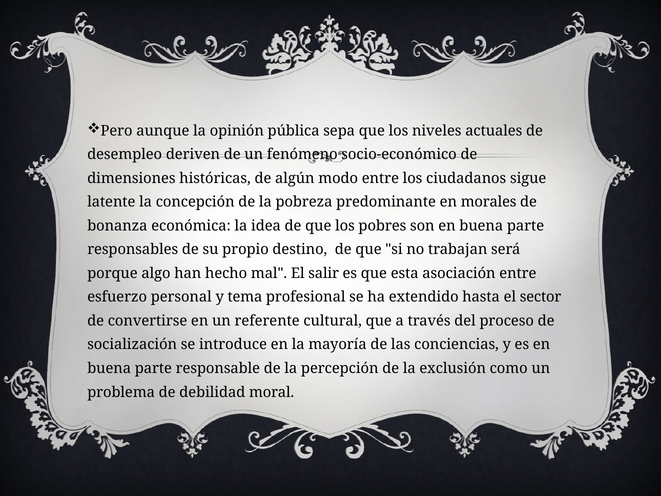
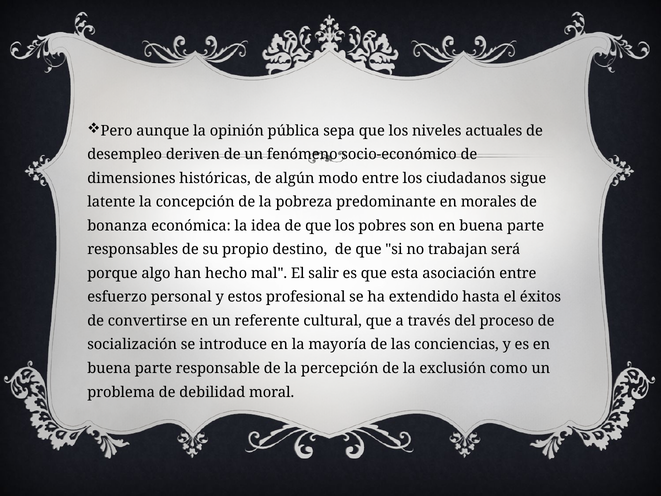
tema: tema -> estos
sector: sector -> éxitos
